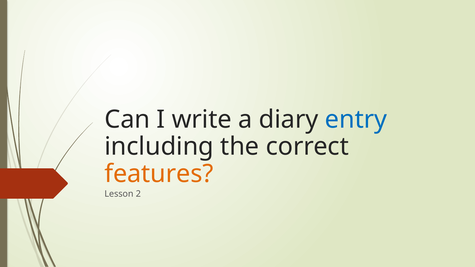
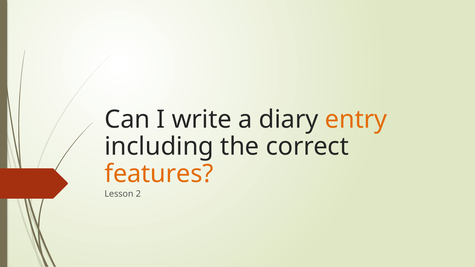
entry colour: blue -> orange
